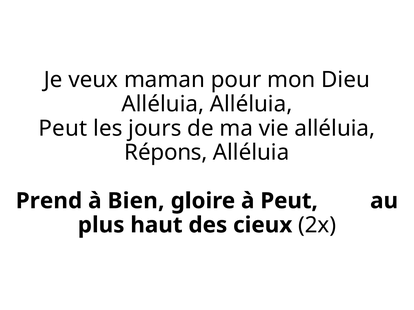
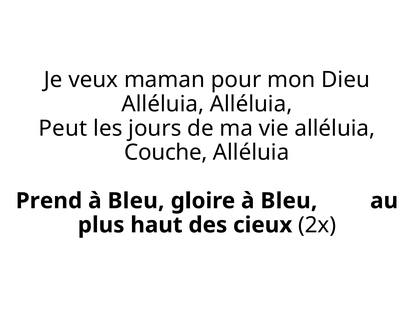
Répons: Répons -> Couche
Bien at (136, 201): Bien -> Bleu
gloire à Peut: Peut -> Bleu
